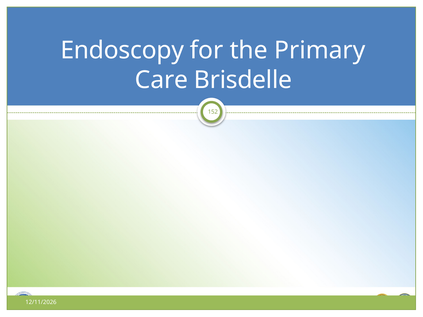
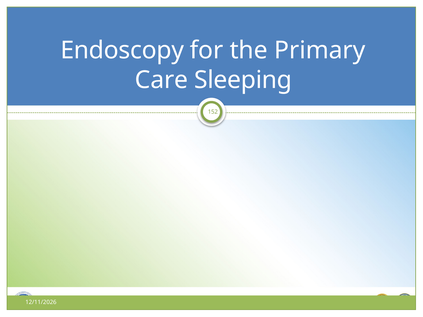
Brisdelle: Brisdelle -> Sleeping
